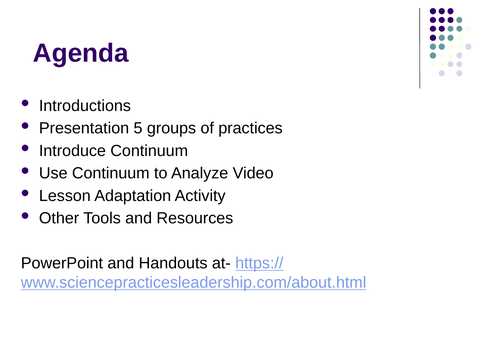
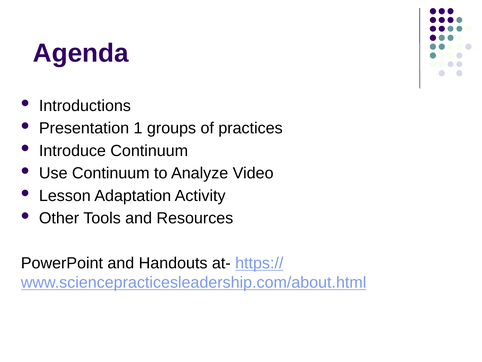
5: 5 -> 1
